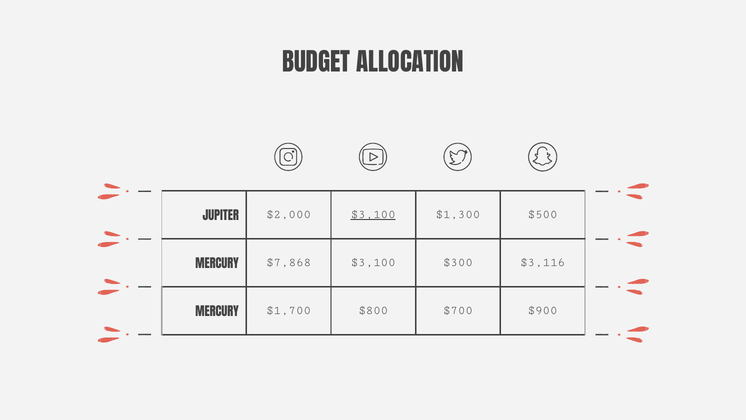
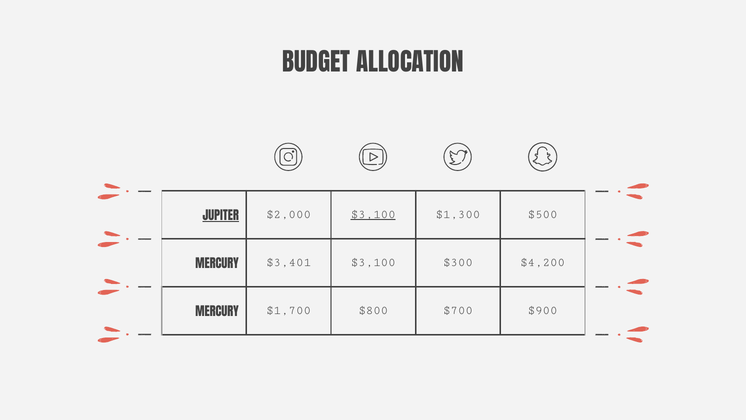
JUPITER underline: none -> present
$7,868: $7,868 -> $3,401
$3,116: $3,116 -> $4,200
